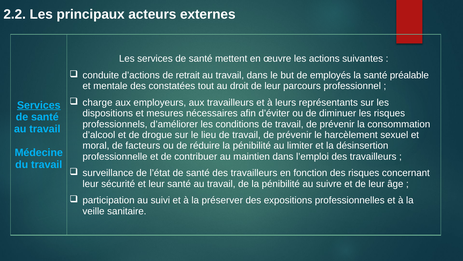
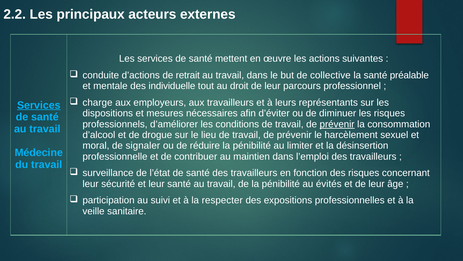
employés: employés -> collective
constatées: constatées -> individuelle
prévenir at (337, 124) underline: none -> present
facteurs: facteurs -> signaler
suivre: suivre -> évités
préserver: préserver -> respecter
